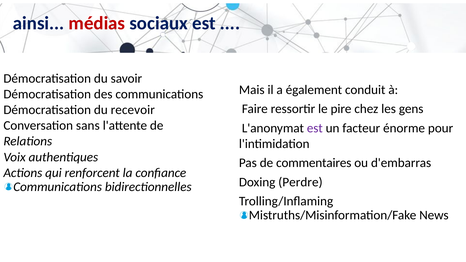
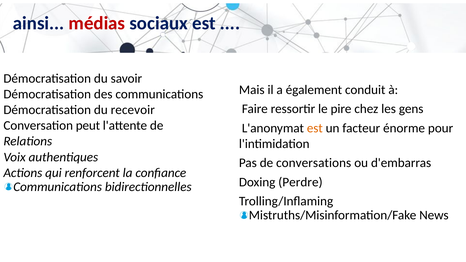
sans: sans -> peut
est at (315, 128) colour: purple -> orange
commentaires: commentaires -> conversations
